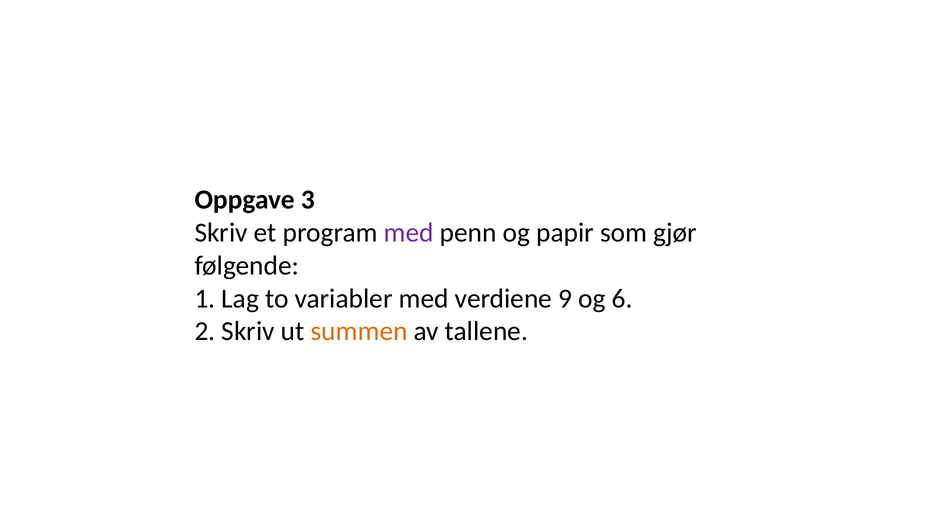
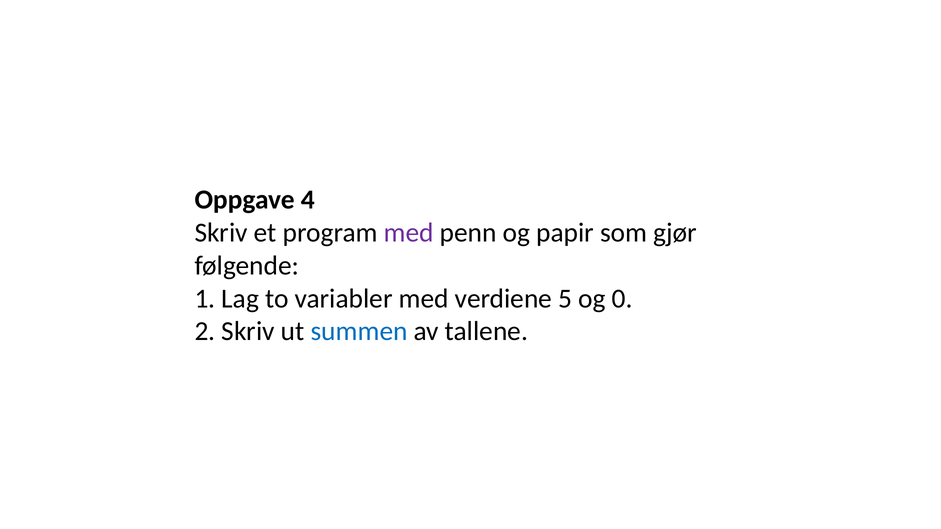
3: 3 -> 4
9: 9 -> 5
6: 6 -> 0
summen colour: orange -> blue
